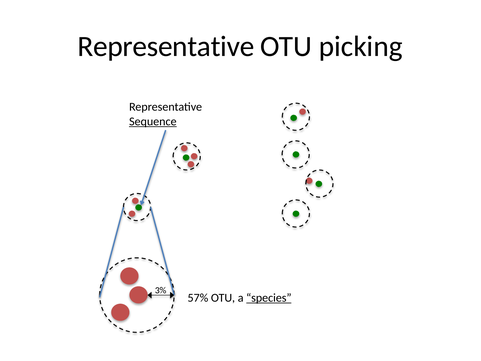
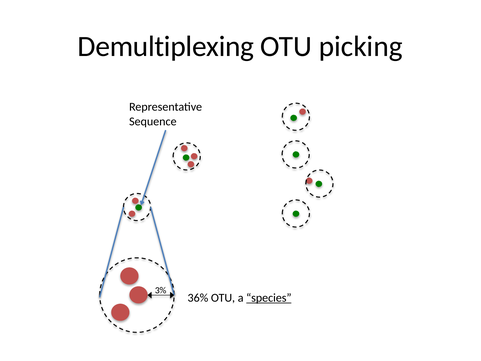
Representative at (166, 47): Representative -> Demultiplexing
Sequence underline: present -> none
57%: 57% -> 36%
